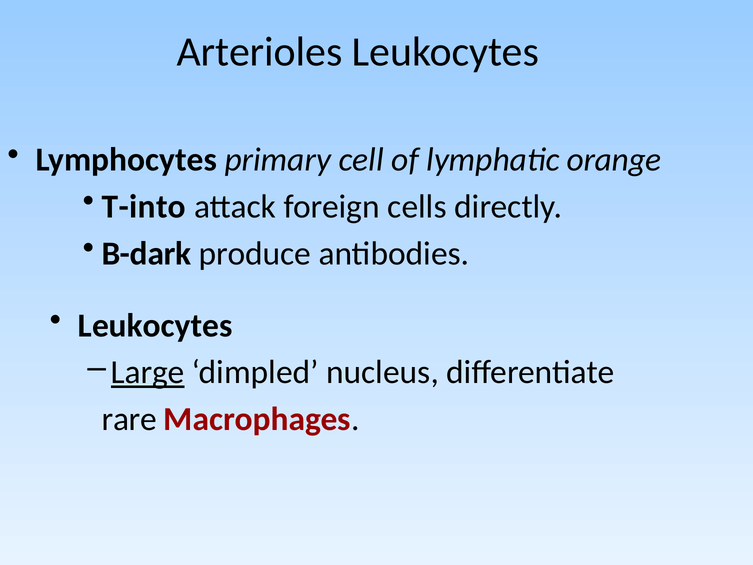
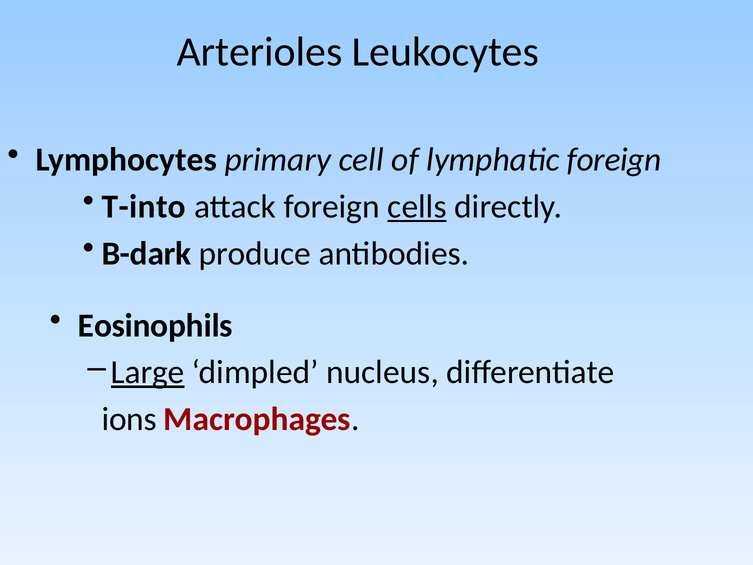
lymphatic orange: orange -> foreign
cells underline: none -> present
Leukocytes at (155, 325): Leukocytes -> Eosinophils
rare: rare -> ions
